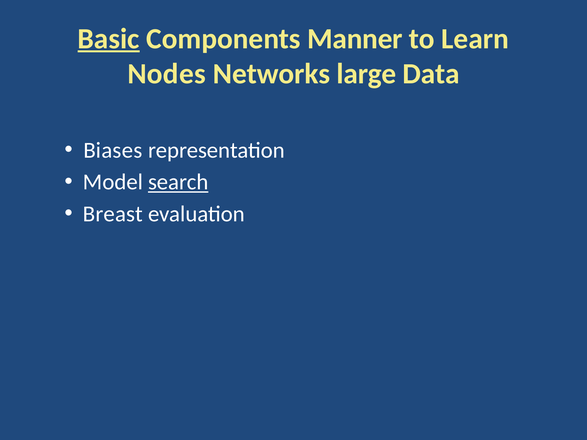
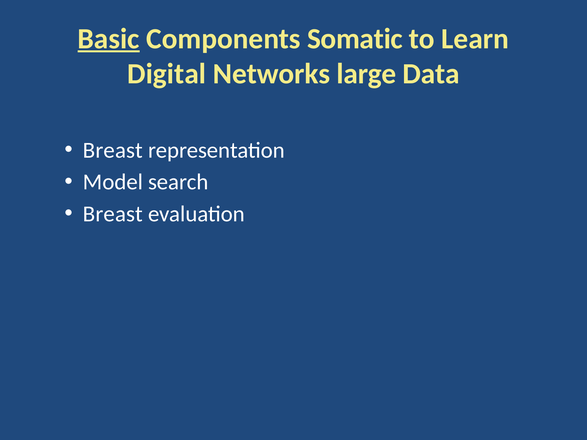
Manner: Manner -> Somatic
Nodes: Nodes -> Digital
Biases at (113, 150): Biases -> Breast
search underline: present -> none
